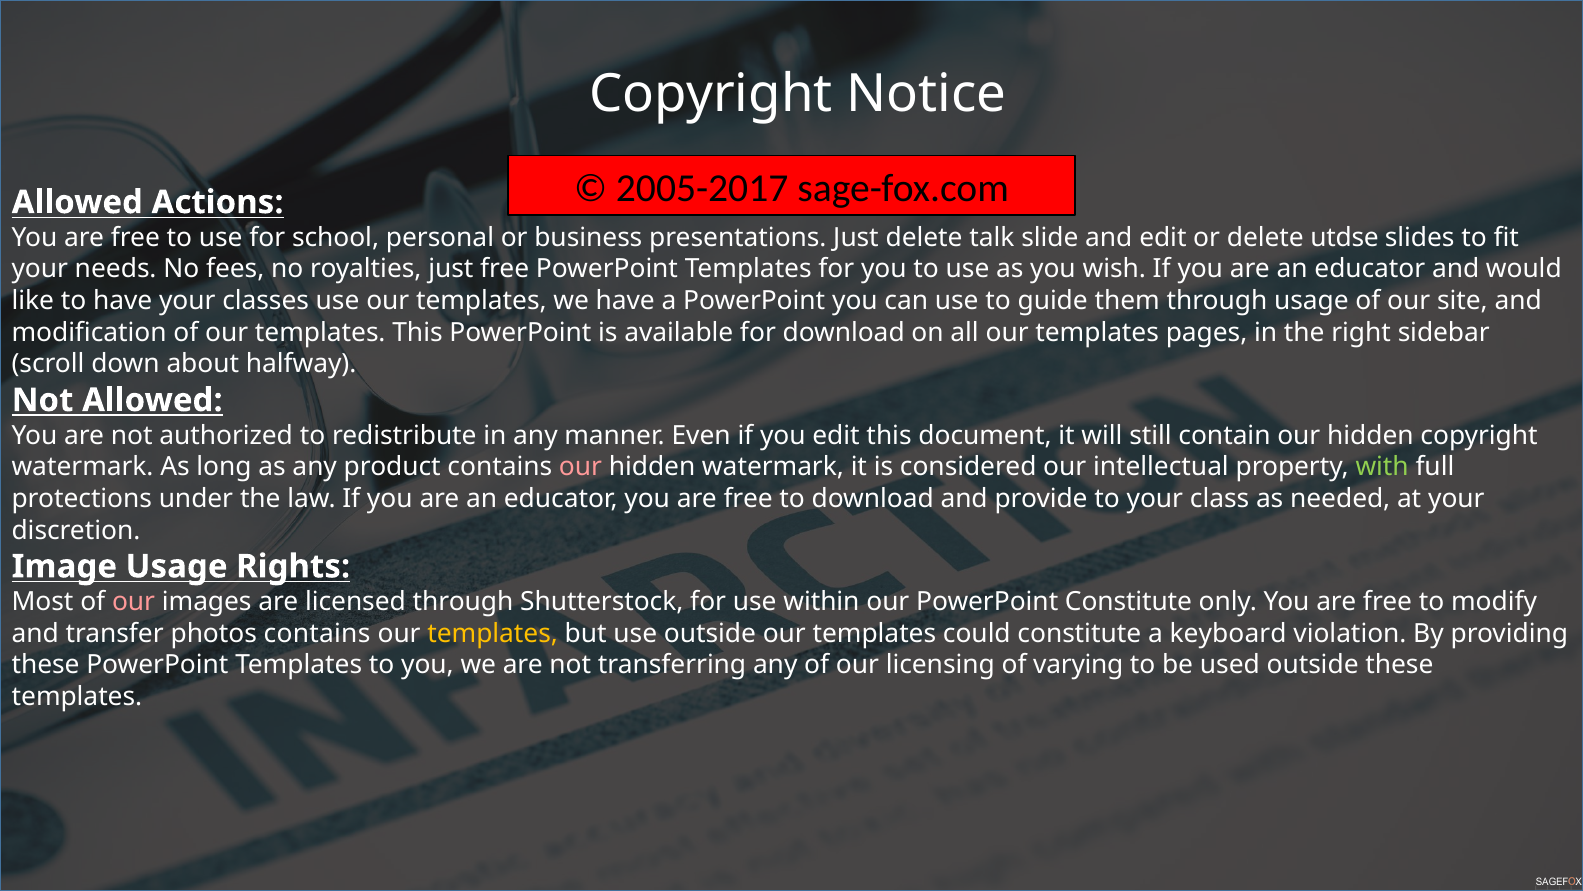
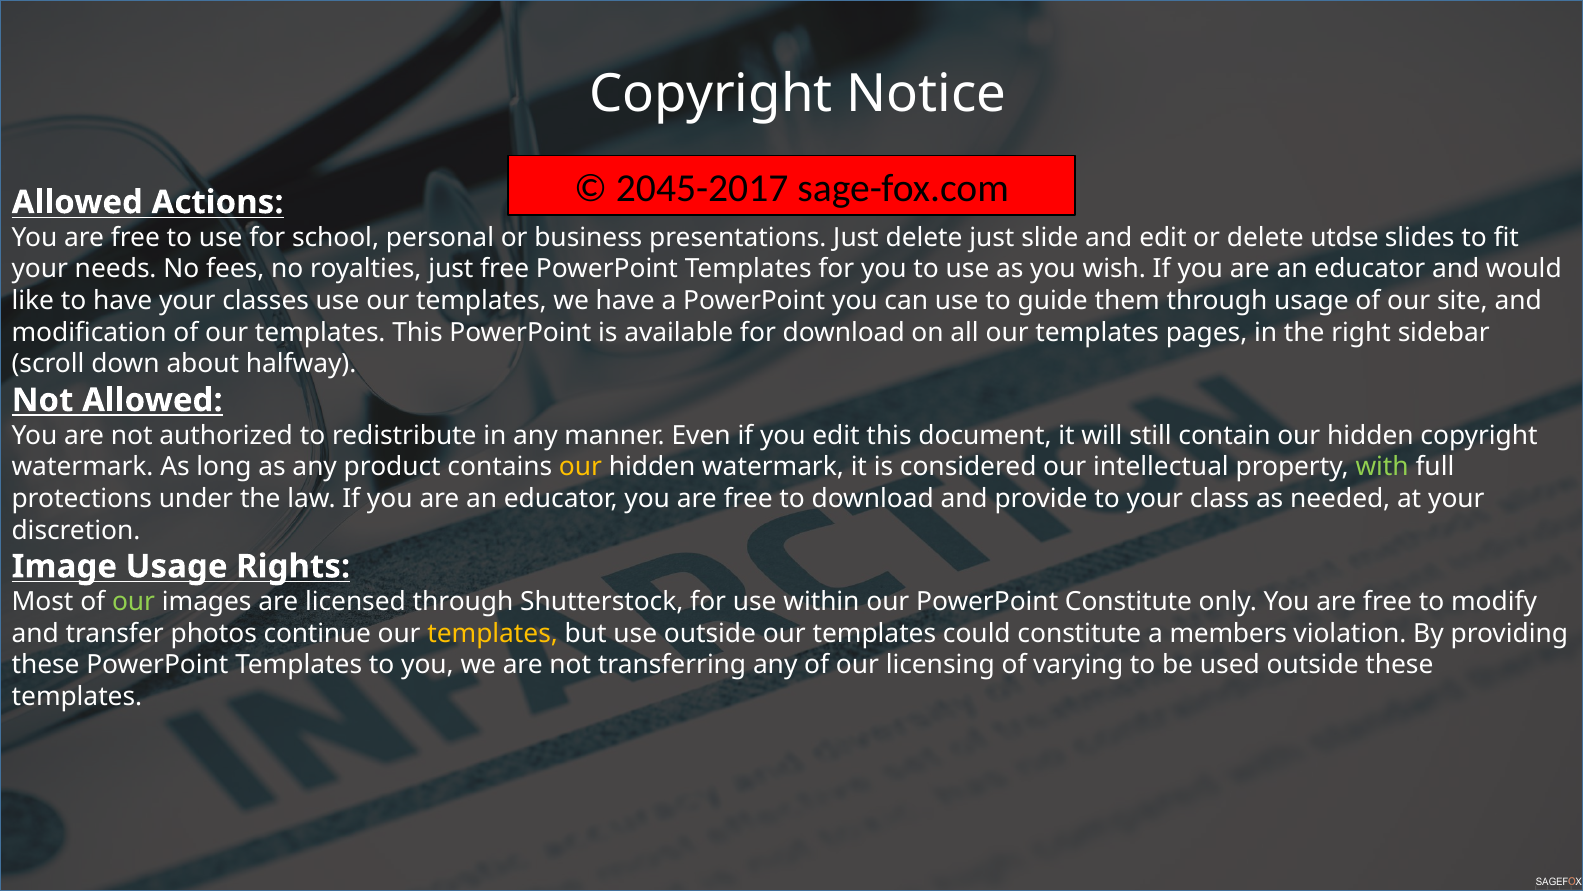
2005-2017: 2005-2017 -> 2045-2017
delete talk: talk -> just
our at (580, 467) colour: pink -> yellow
our at (134, 601) colour: pink -> light green
photos contains: contains -> continue
keyboard: keyboard -> members
